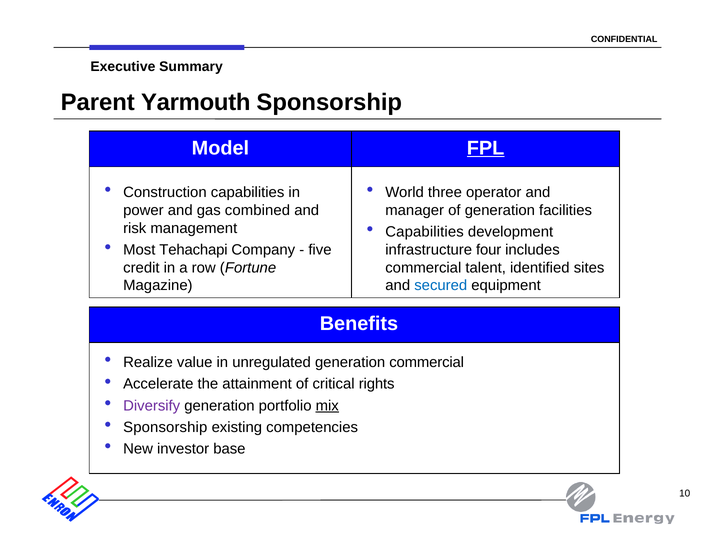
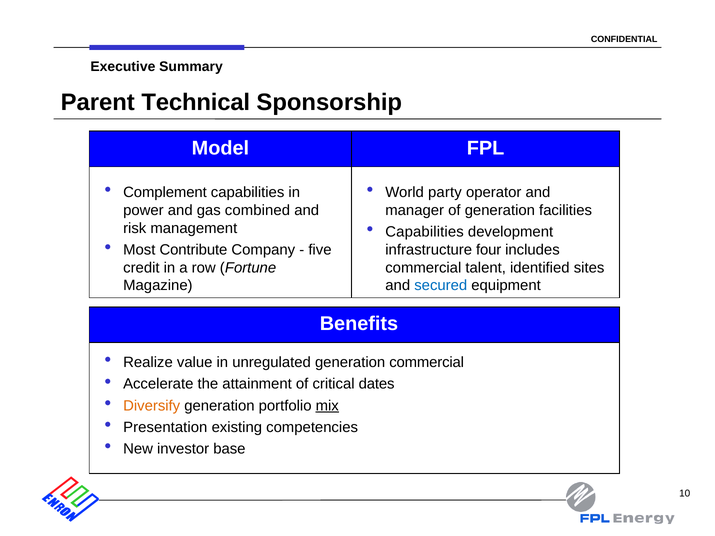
Yarmouth: Yarmouth -> Technical
FPL underline: present -> none
Construction: Construction -> Complement
three: three -> party
Tehachapi: Tehachapi -> Contribute
rights: rights -> dates
Diversify colour: purple -> orange
Sponsorship at (165, 427): Sponsorship -> Presentation
